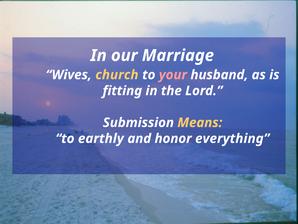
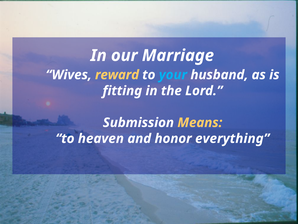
church: church -> reward
your colour: pink -> light blue
earthly: earthly -> heaven
